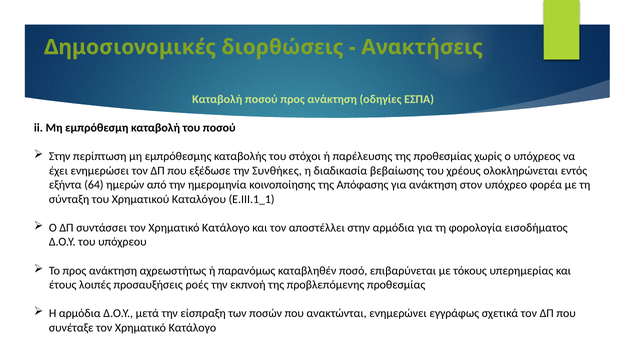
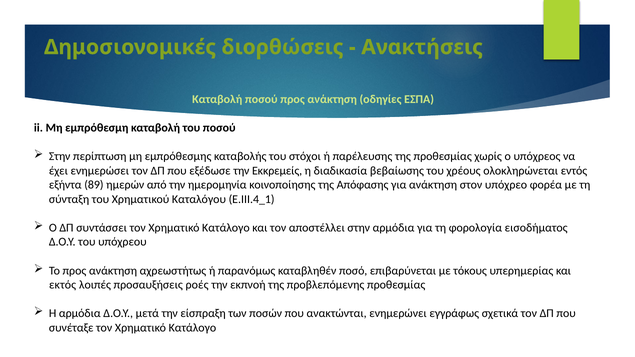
Συνθήκες: Συνθήκες -> Εκκρεμείς
64: 64 -> 89
Ε.ΙΙΙ.1_1: Ε.ΙΙΙ.1_1 -> Ε.ΙΙΙ.4_1
έτους: έτους -> εκτός
